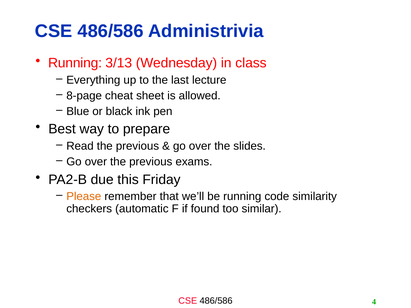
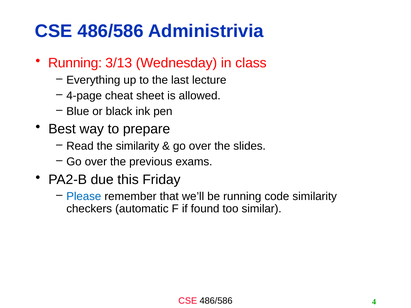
8-page: 8-page -> 4-page
Read the previous: previous -> similarity
Please colour: orange -> blue
